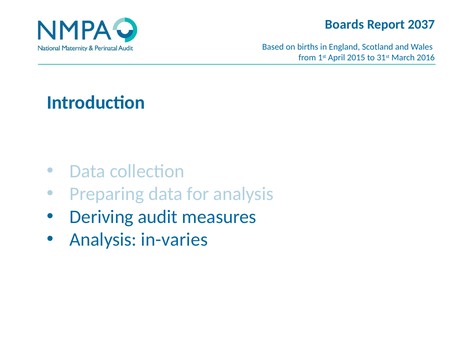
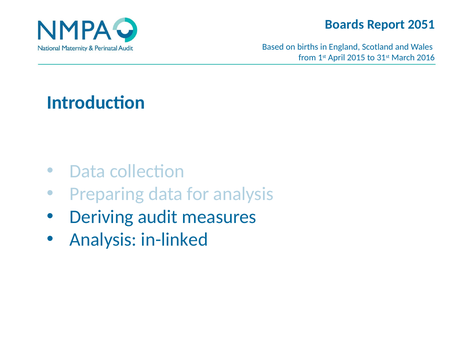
2037: 2037 -> 2051
in-varies: in-varies -> in-linked
